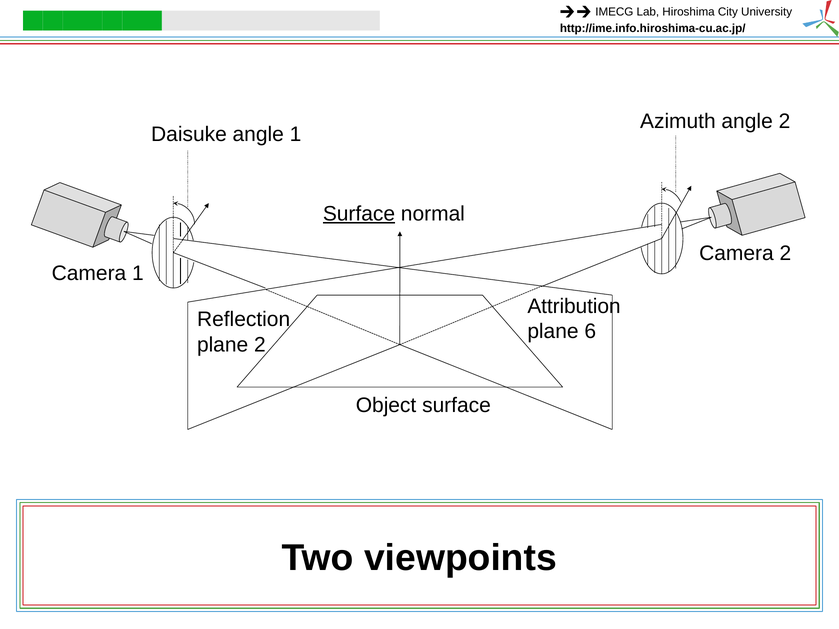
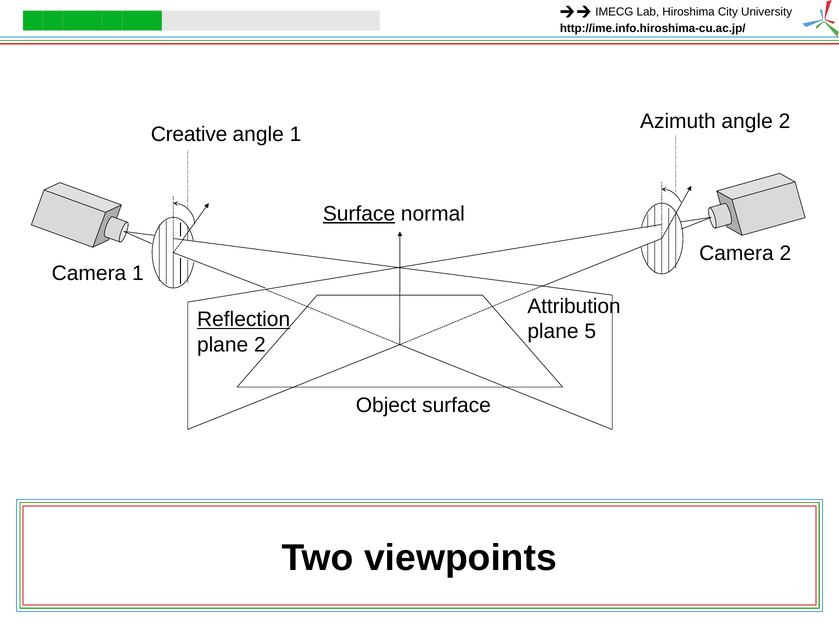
Daisuke: Daisuke -> Creative
Reflection underline: none -> present
6: 6 -> 5
